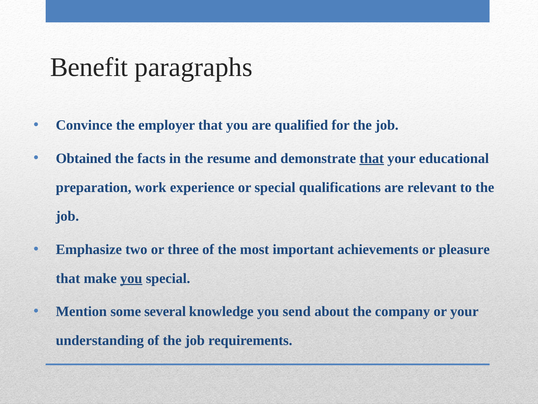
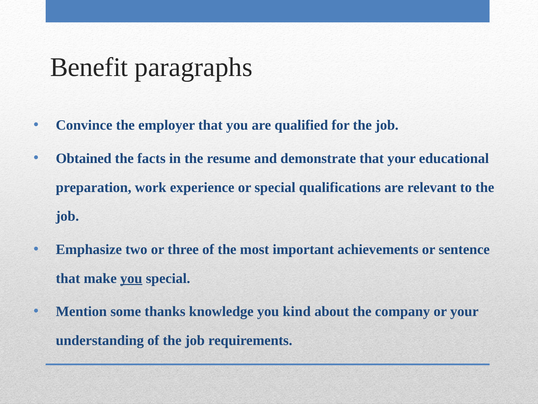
that at (372, 158) underline: present -> none
pleasure: pleasure -> sentence
several: several -> thanks
send: send -> kind
